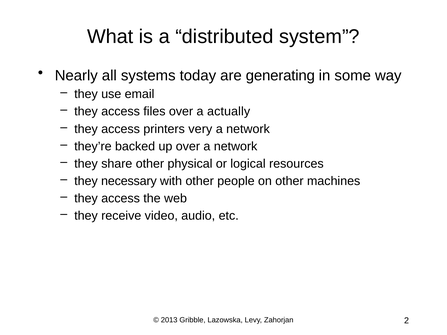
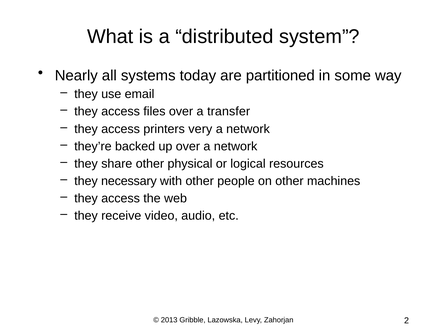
generating: generating -> partitioned
actually: actually -> transfer
